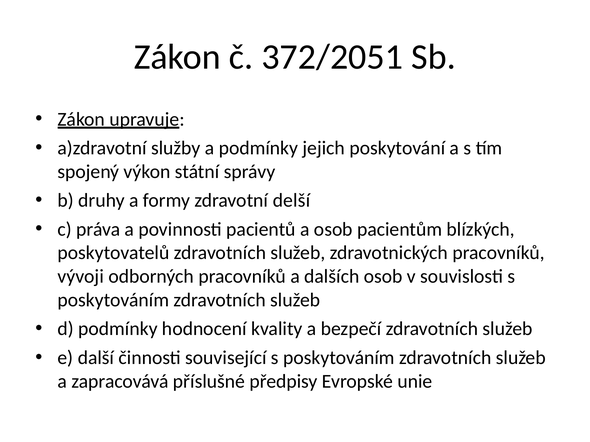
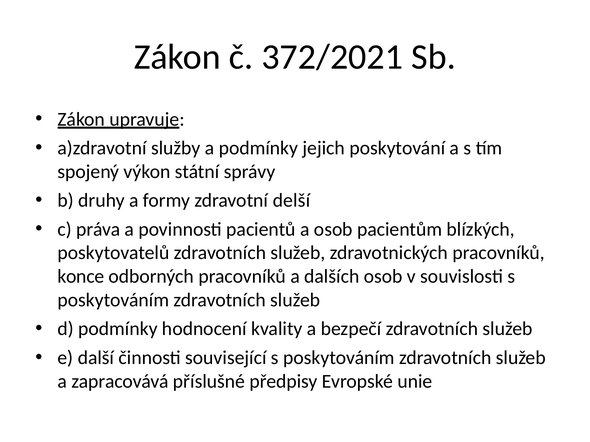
372/2051: 372/2051 -> 372/2021
vývoji: vývoji -> konce
